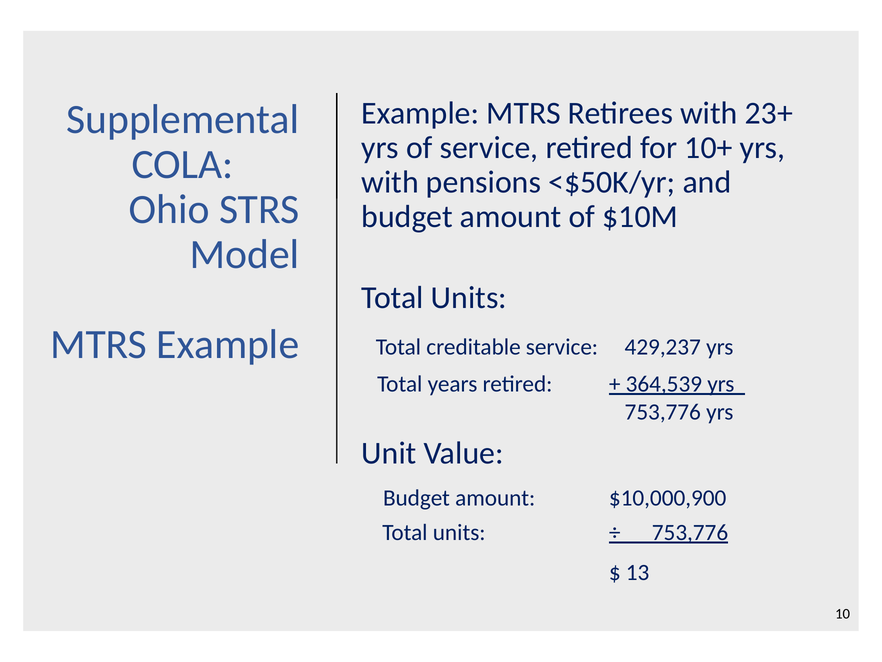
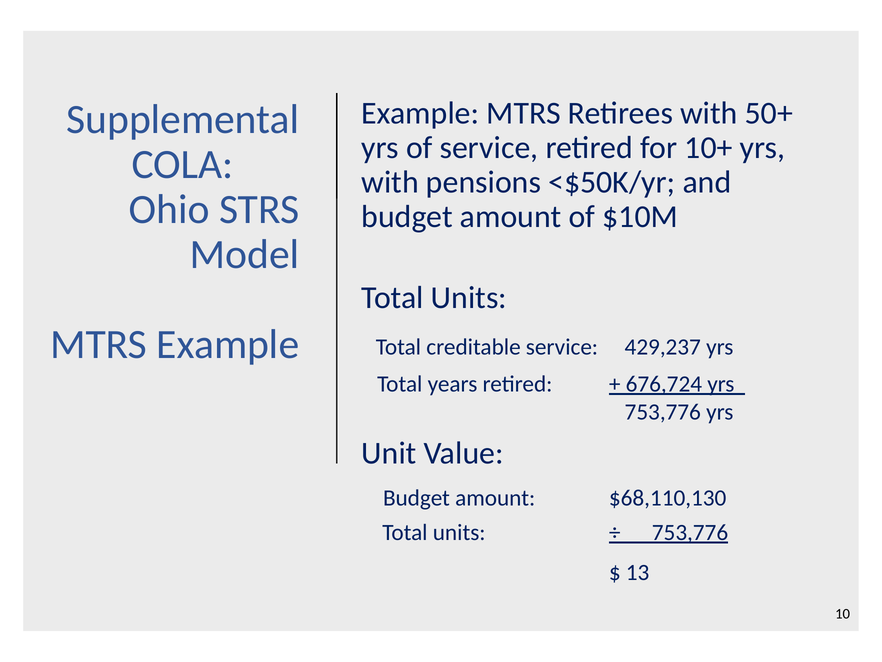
23+: 23+ -> 50+
364,539: 364,539 -> 676,724
$10,000,900: $10,000,900 -> $68,110,130
